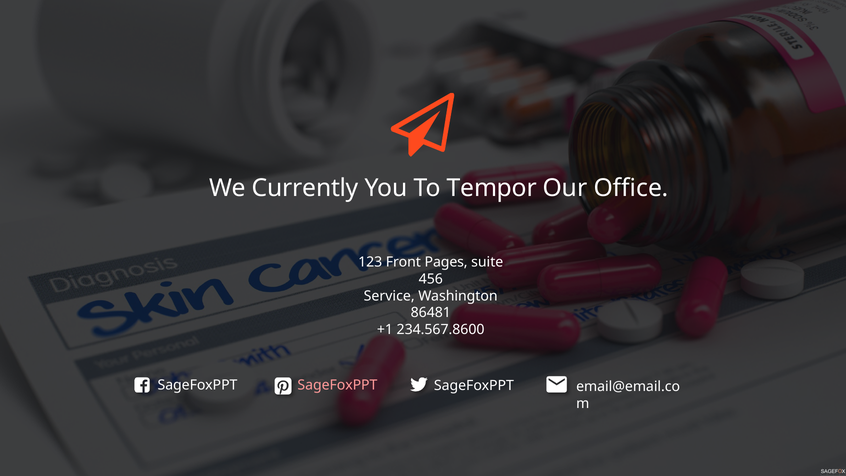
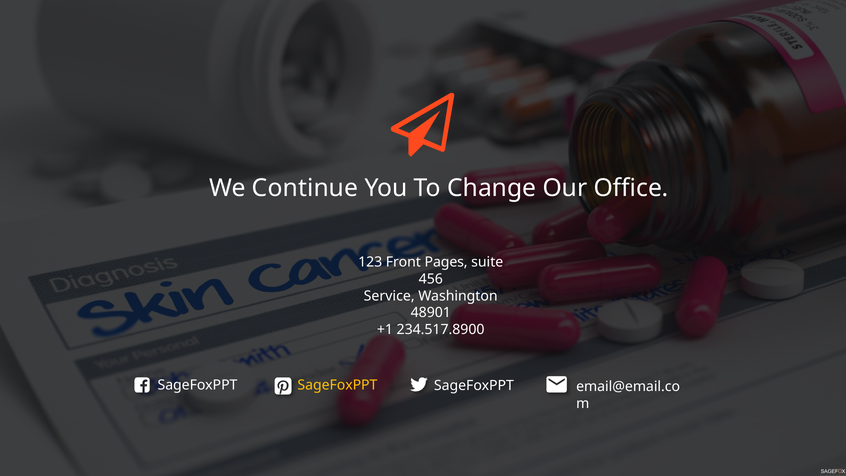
Currently: Currently -> Continue
Tempor: Tempor -> Change
86481: 86481 -> 48901
234.567.8600: 234.567.8600 -> 234.517.8900
SageFoxPPT at (337, 385) colour: pink -> yellow
